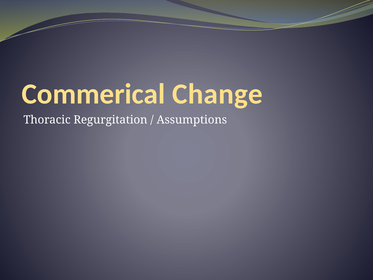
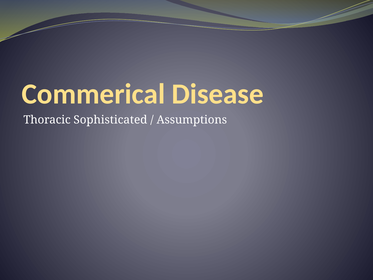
Change: Change -> Disease
Regurgitation: Regurgitation -> Sophisticated
